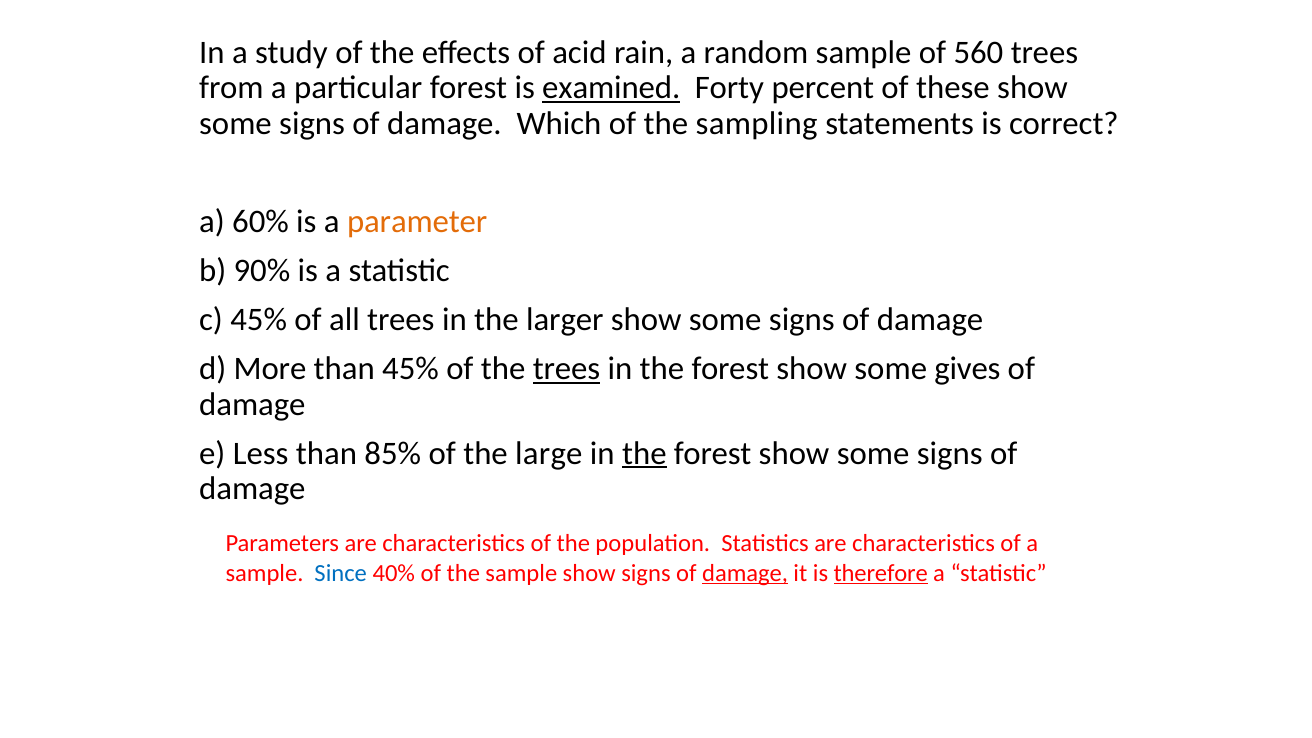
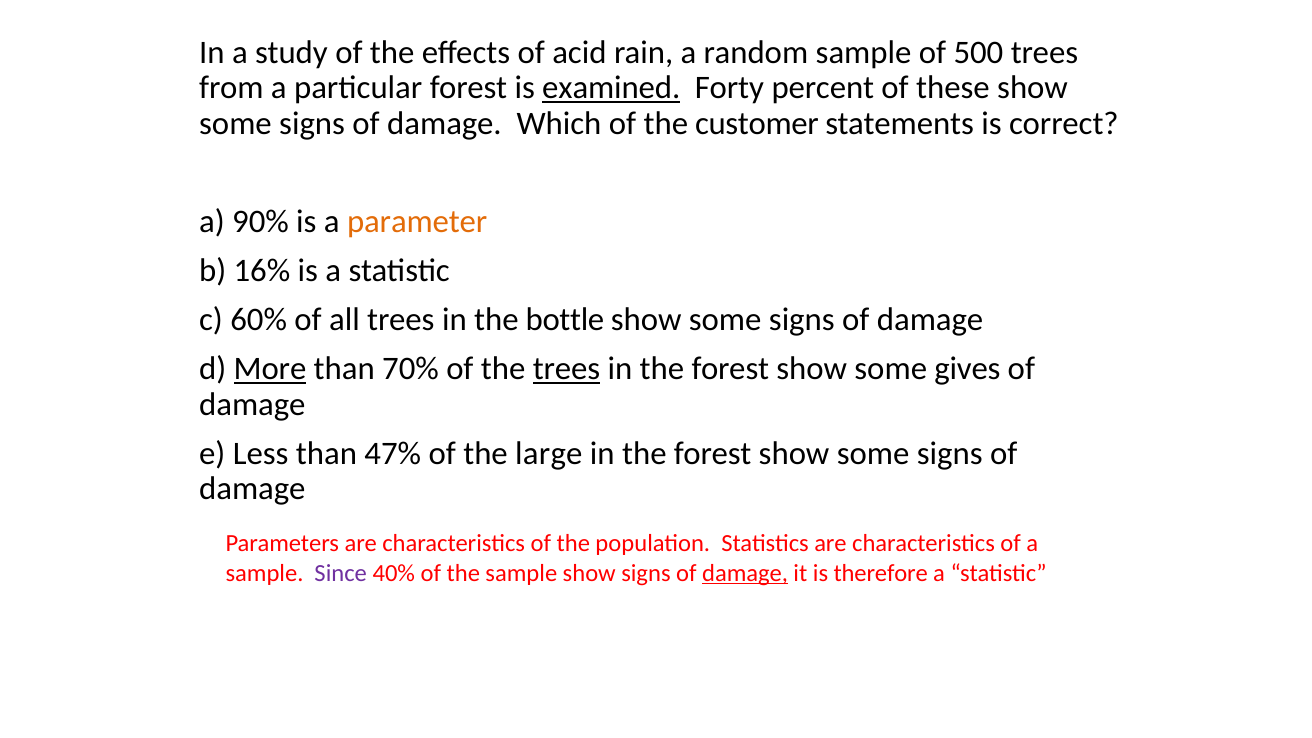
560: 560 -> 500
sampling: sampling -> customer
60%: 60% -> 90%
90%: 90% -> 16%
c 45%: 45% -> 60%
larger: larger -> bottle
More underline: none -> present
than 45%: 45% -> 70%
85%: 85% -> 47%
the at (644, 453) underline: present -> none
Since colour: blue -> purple
therefore underline: present -> none
